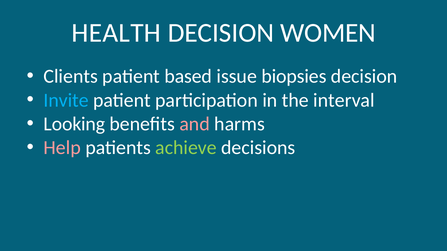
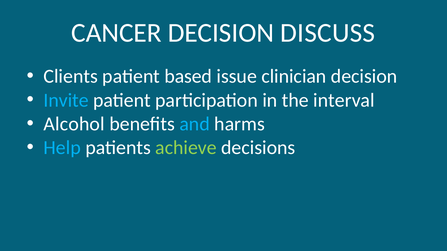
HEALTH: HEALTH -> CANCER
WOMEN: WOMEN -> DISCUSS
biopsies: biopsies -> clinician
Looking: Looking -> Alcohol
and colour: pink -> light blue
Help colour: pink -> light blue
